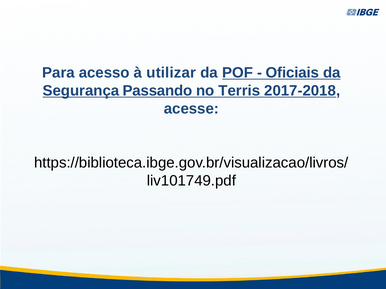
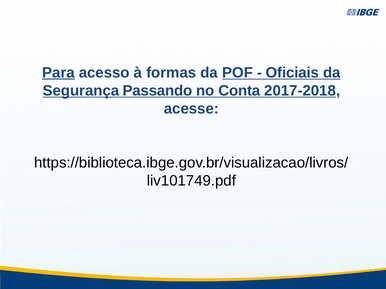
Para underline: none -> present
utilizar: utilizar -> formas
Terris: Terris -> Conta
